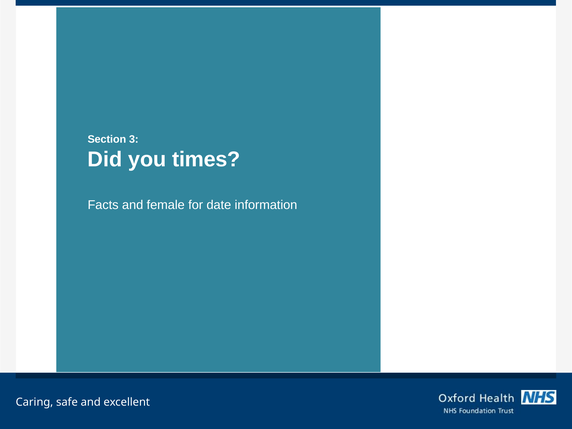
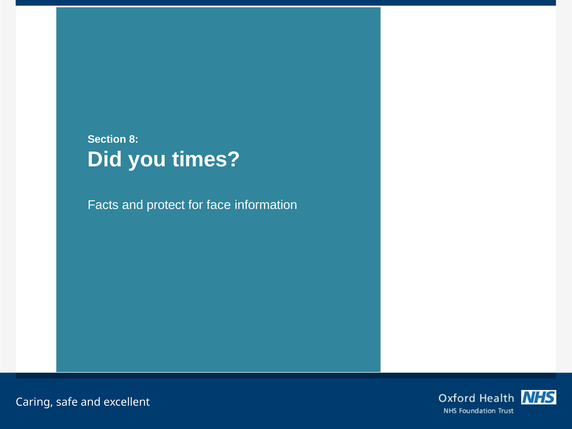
3: 3 -> 8
female: female -> protect
date: date -> face
